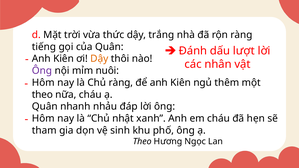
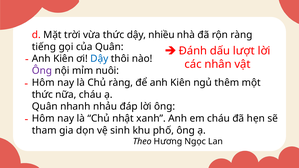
trắng: trắng -> nhiều
Dậy at (99, 59) colour: orange -> blue
theo at (42, 95): theo -> thức
